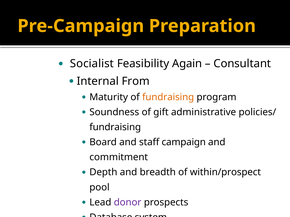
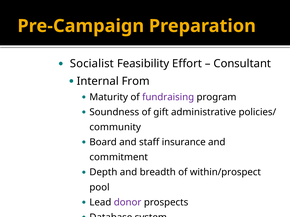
Again: Again -> Effort
fundraising at (168, 97) colour: orange -> purple
fundraising at (115, 127): fundraising -> community
campaign: campaign -> insurance
